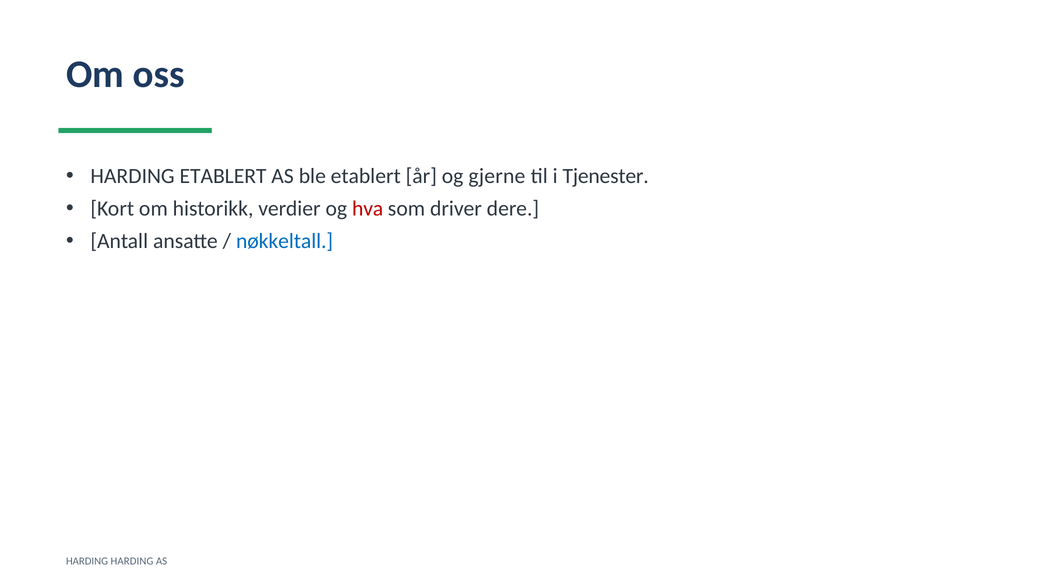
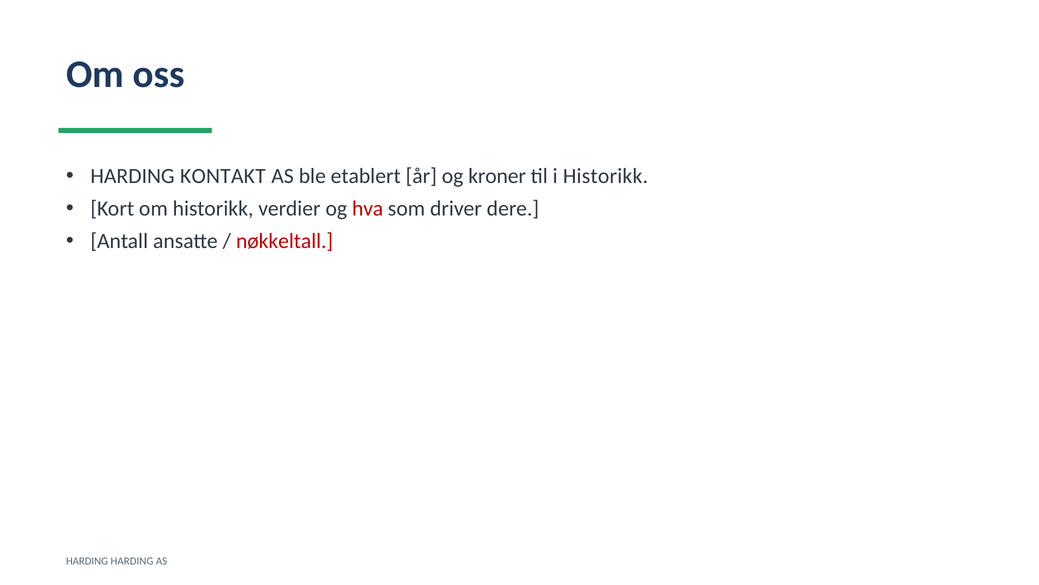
HARDING ETABLERT: ETABLERT -> KONTAKT
gjerne: gjerne -> kroner
i Tjenester: Tjenester -> Historikk
nøkkeltall colour: blue -> red
